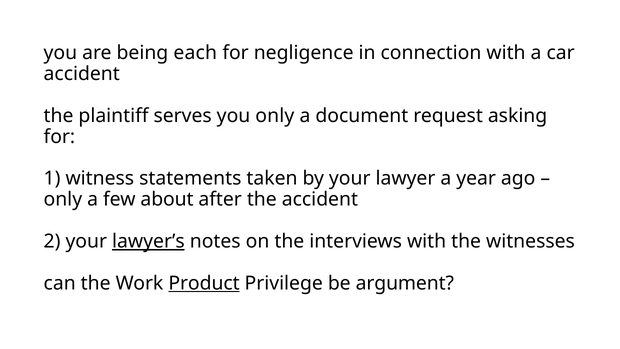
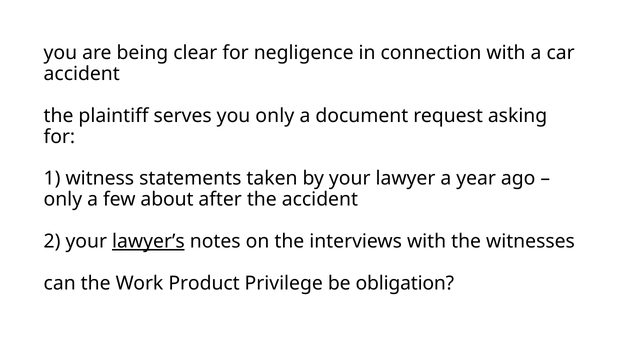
each: each -> clear
Product underline: present -> none
argument: argument -> obligation
